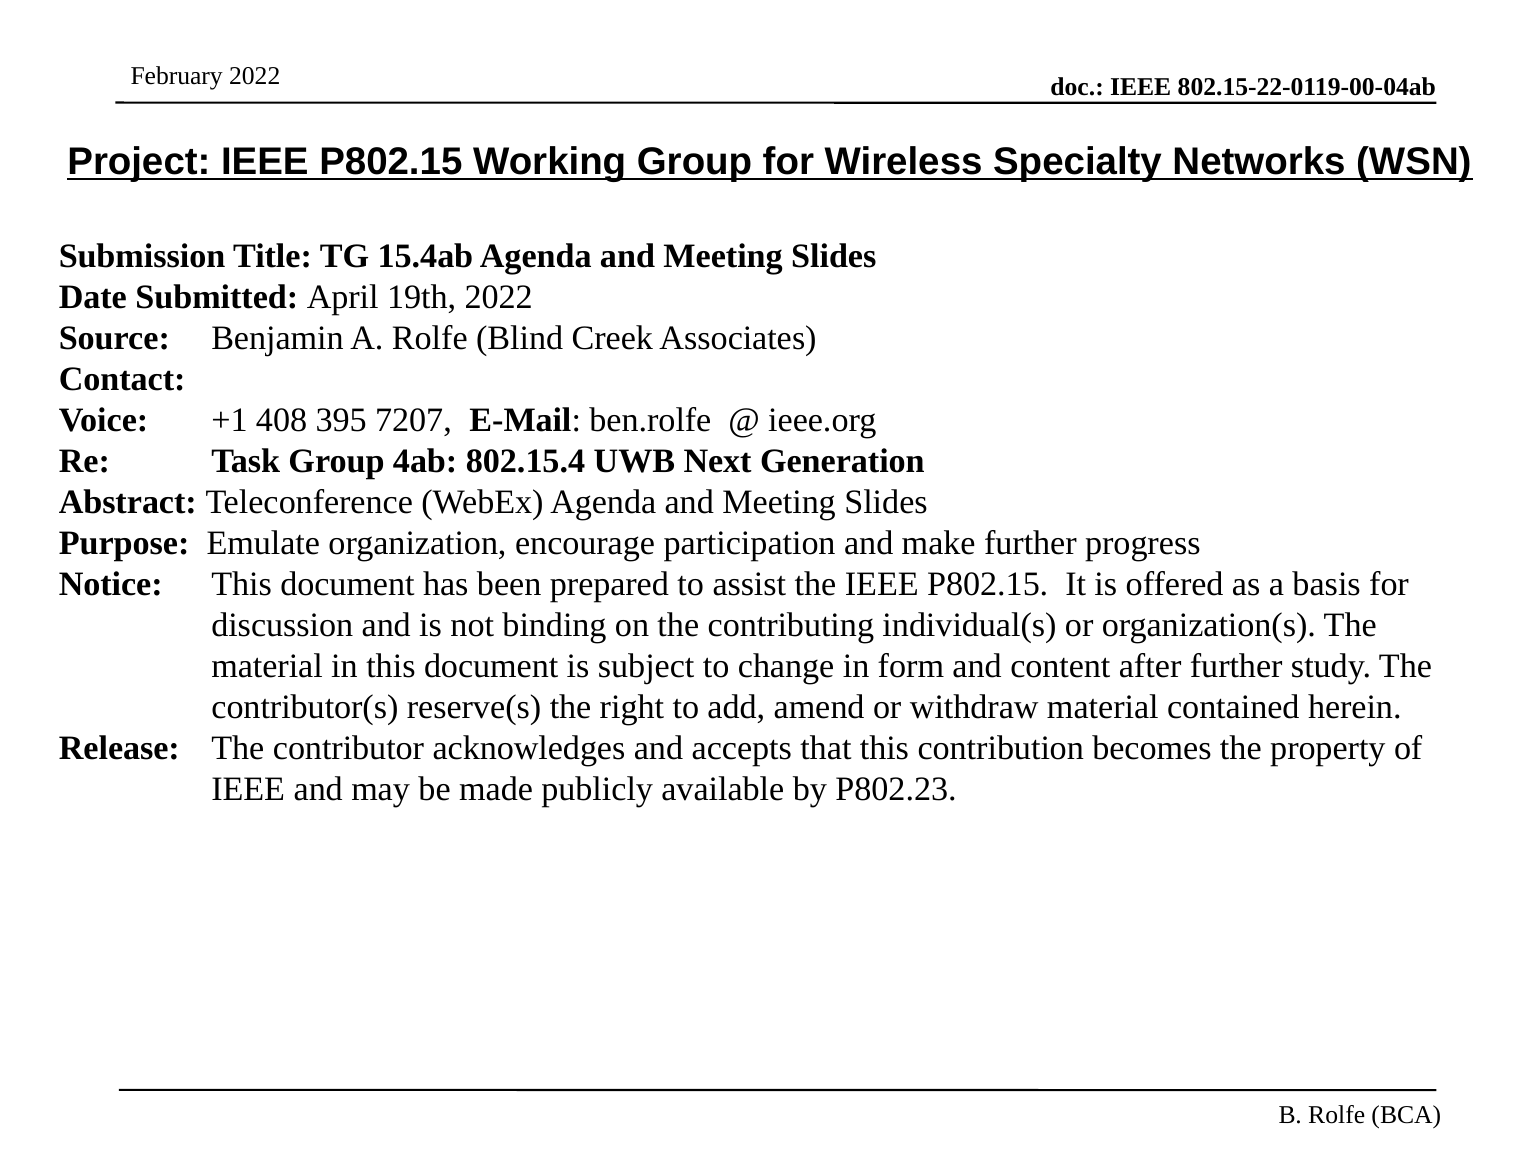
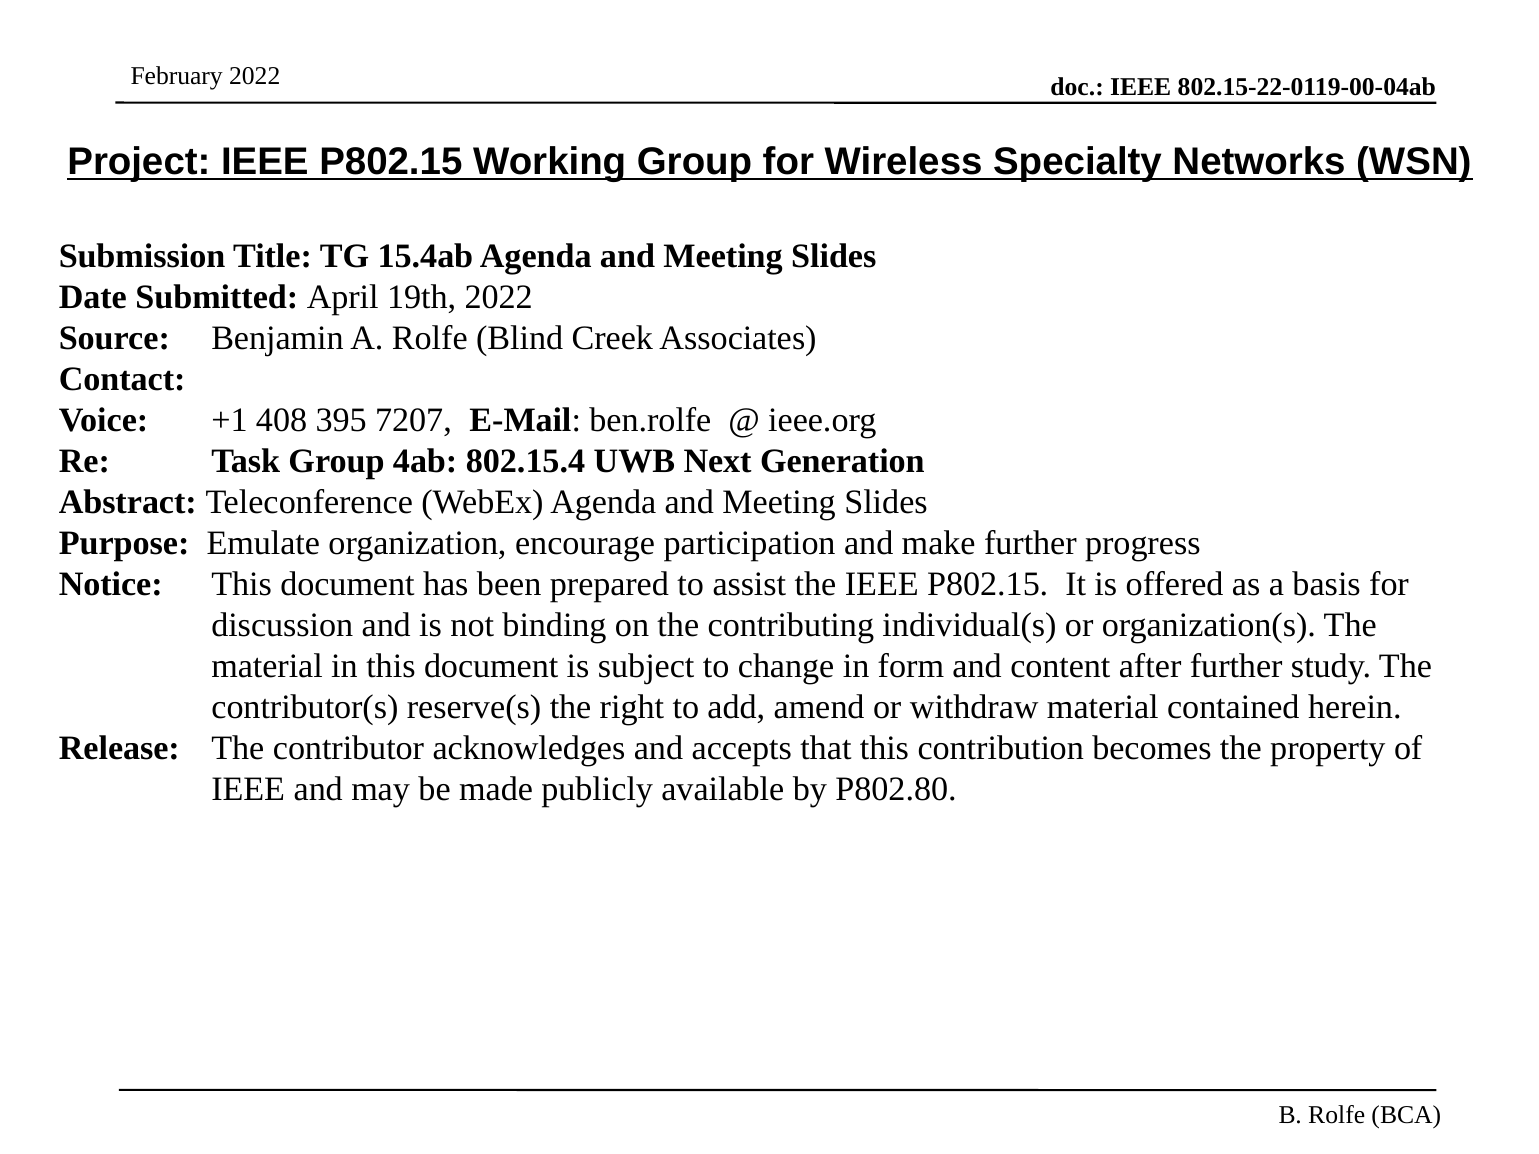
P802.23: P802.23 -> P802.80
